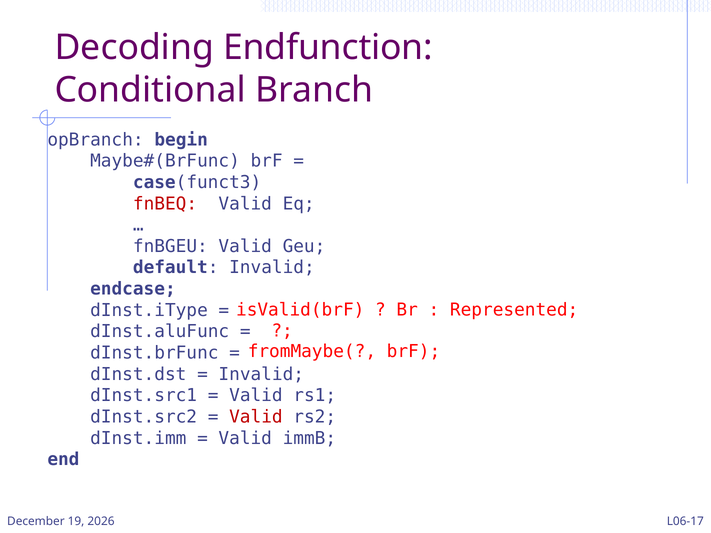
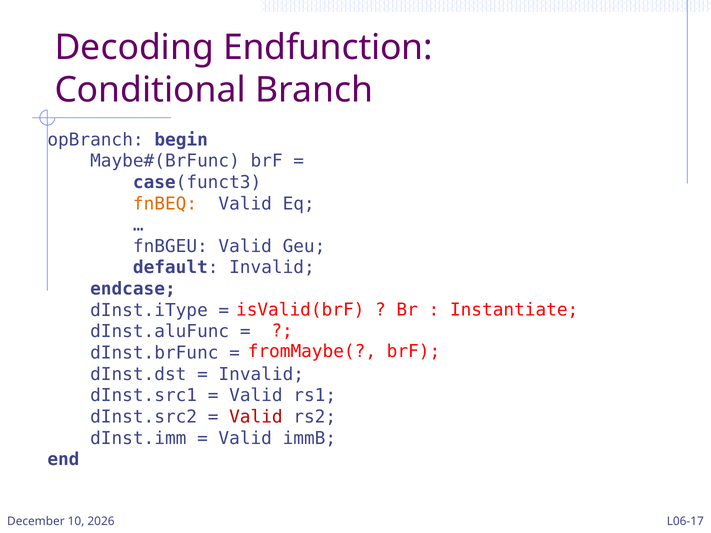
fnBEQ colour: red -> orange
Represented: Represented -> Instantiate
19: 19 -> 10
